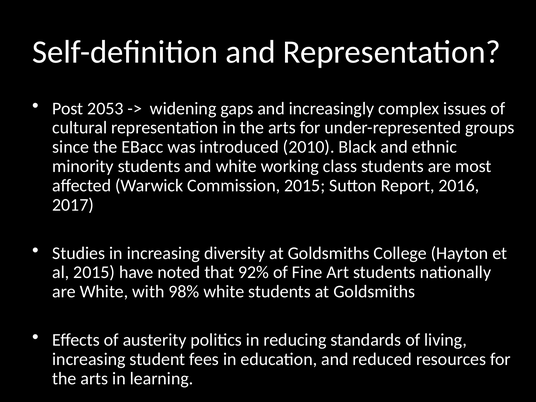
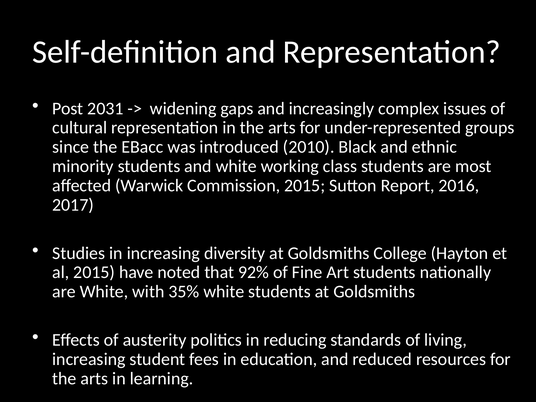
2053: 2053 -> 2031
98%: 98% -> 35%
